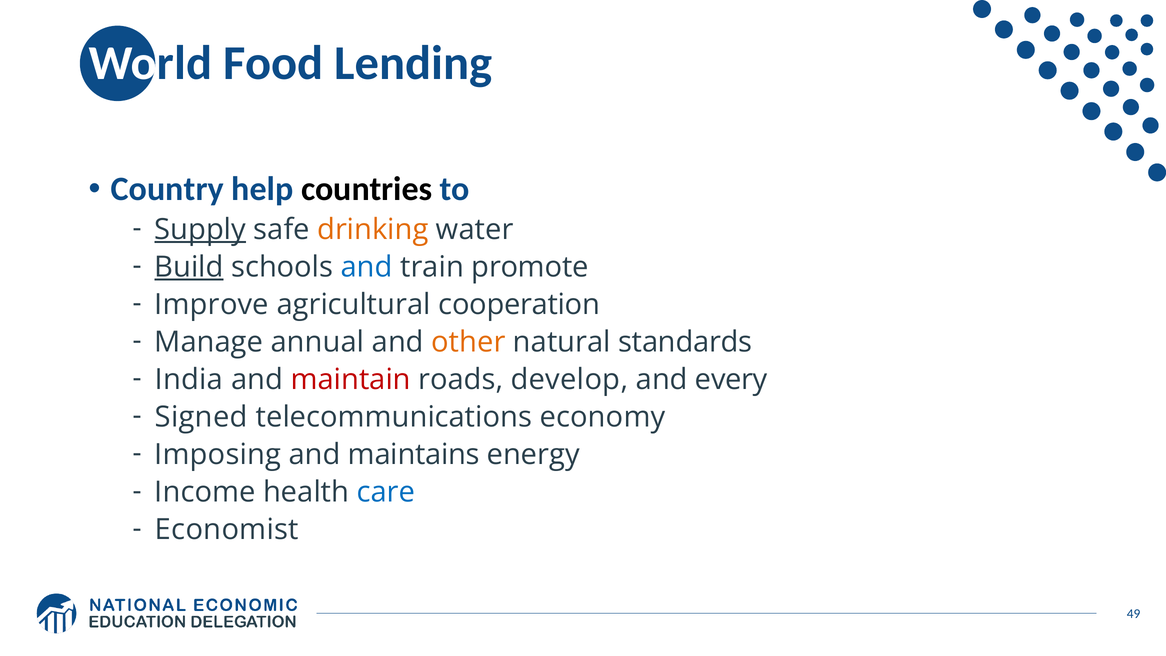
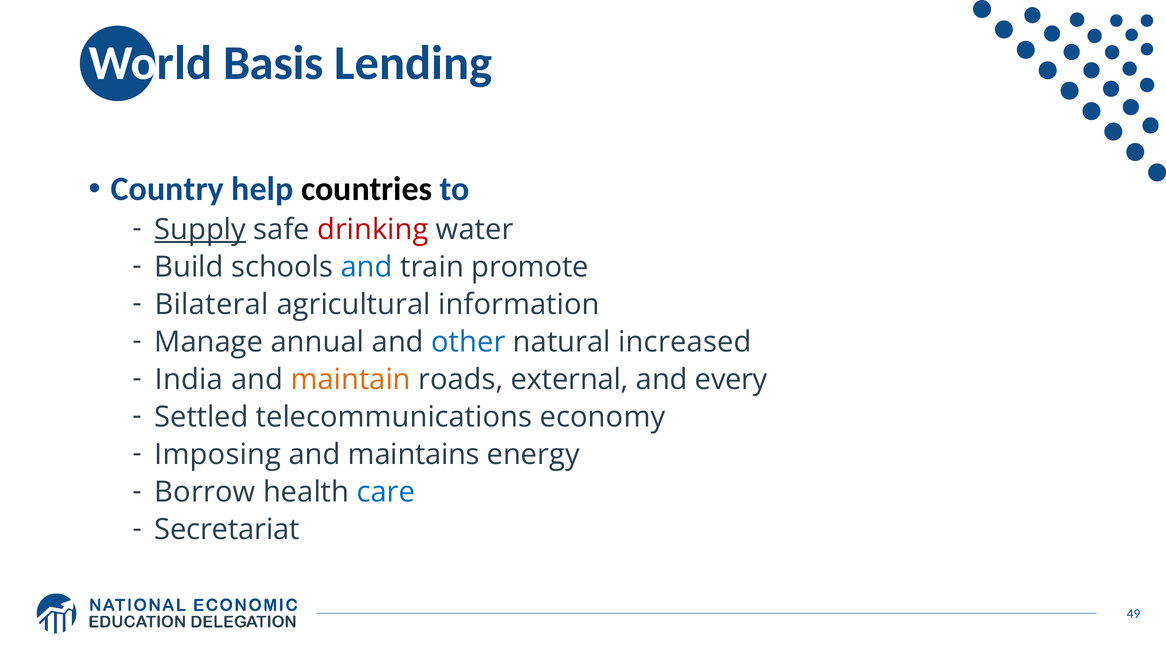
Food: Food -> Basis
drinking colour: orange -> red
Build underline: present -> none
Improve: Improve -> Bilateral
cooperation: cooperation -> information
other colour: orange -> blue
standards: standards -> increased
maintain colour: red -> orange
develop: develop -> external
Signed: Signed -> Settled
Income: Income -> Borrow
Economist: Economist -> Secretariat
